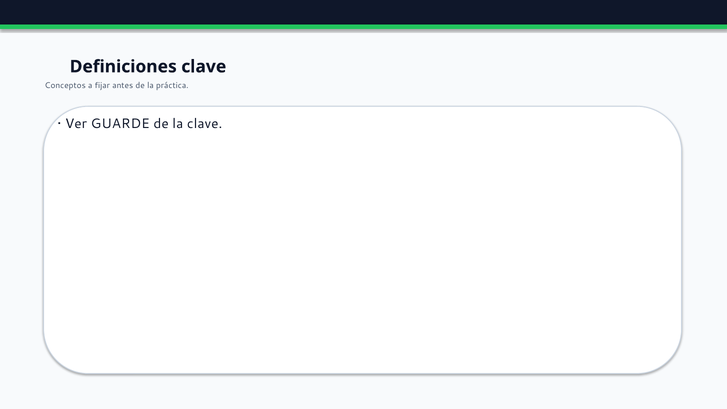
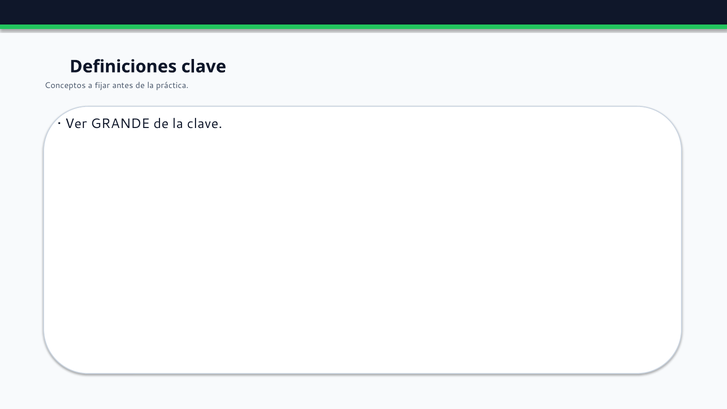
GUARDE: GUARDE -> GRANDE
